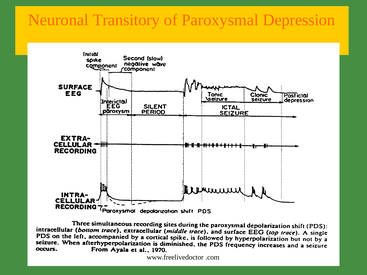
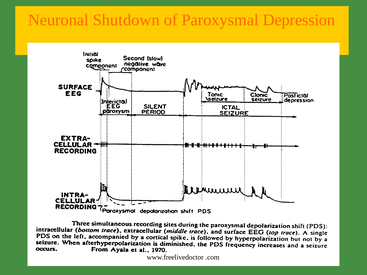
Transitory: Transitory -> Shutdown
